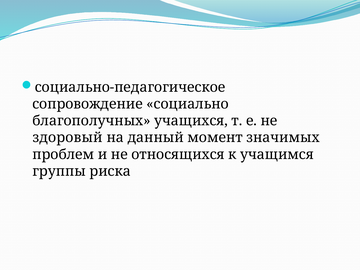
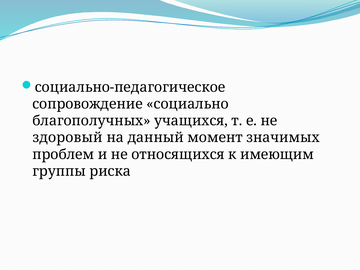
учащимся: учащимся -> имеющим
